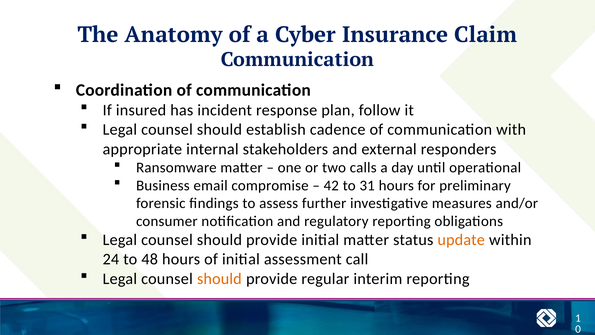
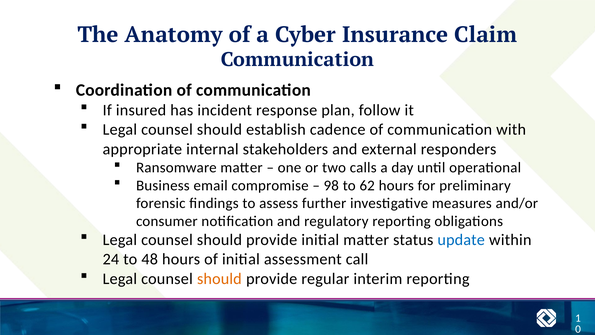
42: 42 -> 98
31: 31 -> 62
update colour: orange -> blue
